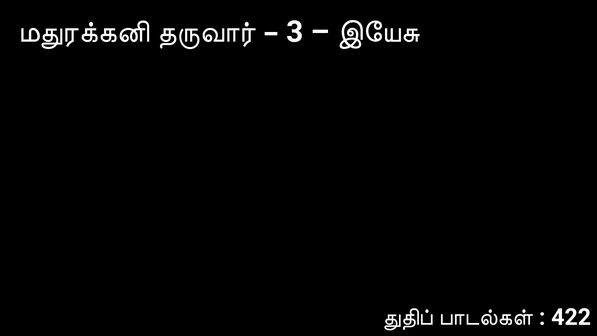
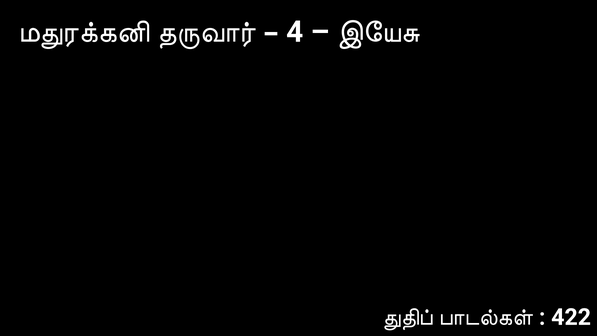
3: 3 -> 4
